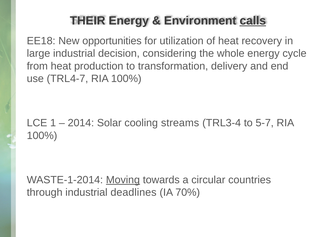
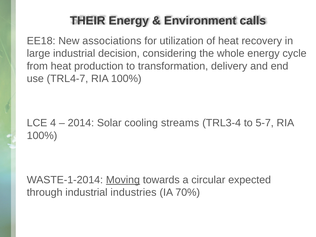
calls underline: present -> none
opportunities: opportunities -> associations
1: 1 -> 4
countries: countries -> expected
deadlines: deadlines -> industries
